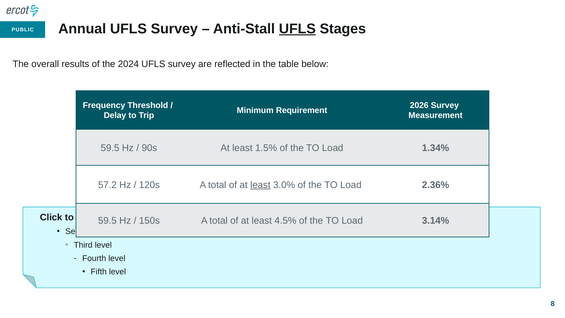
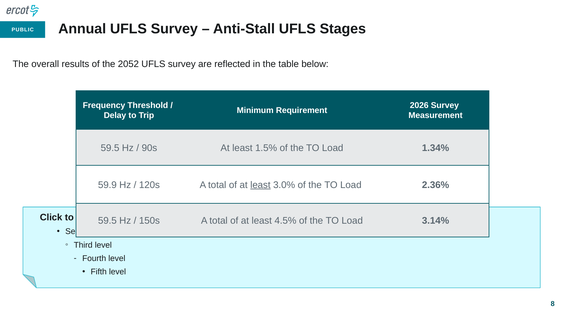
UFLS at (297, 29) underline: present -> none
2024: 2024 -> 2052
57.2: 57.2 -> 59.9
